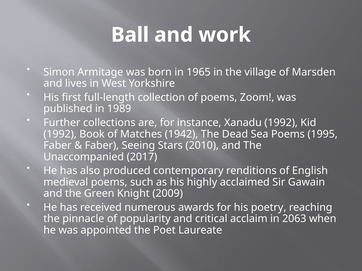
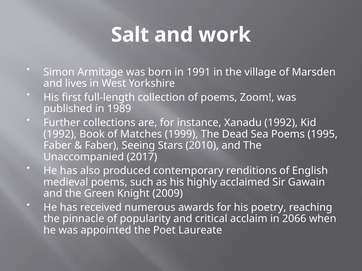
Ball: Ball -> Salt
1965: 1965 -> 1991
1942: 1942 -> 1999
2063: 2063 -> 2066
